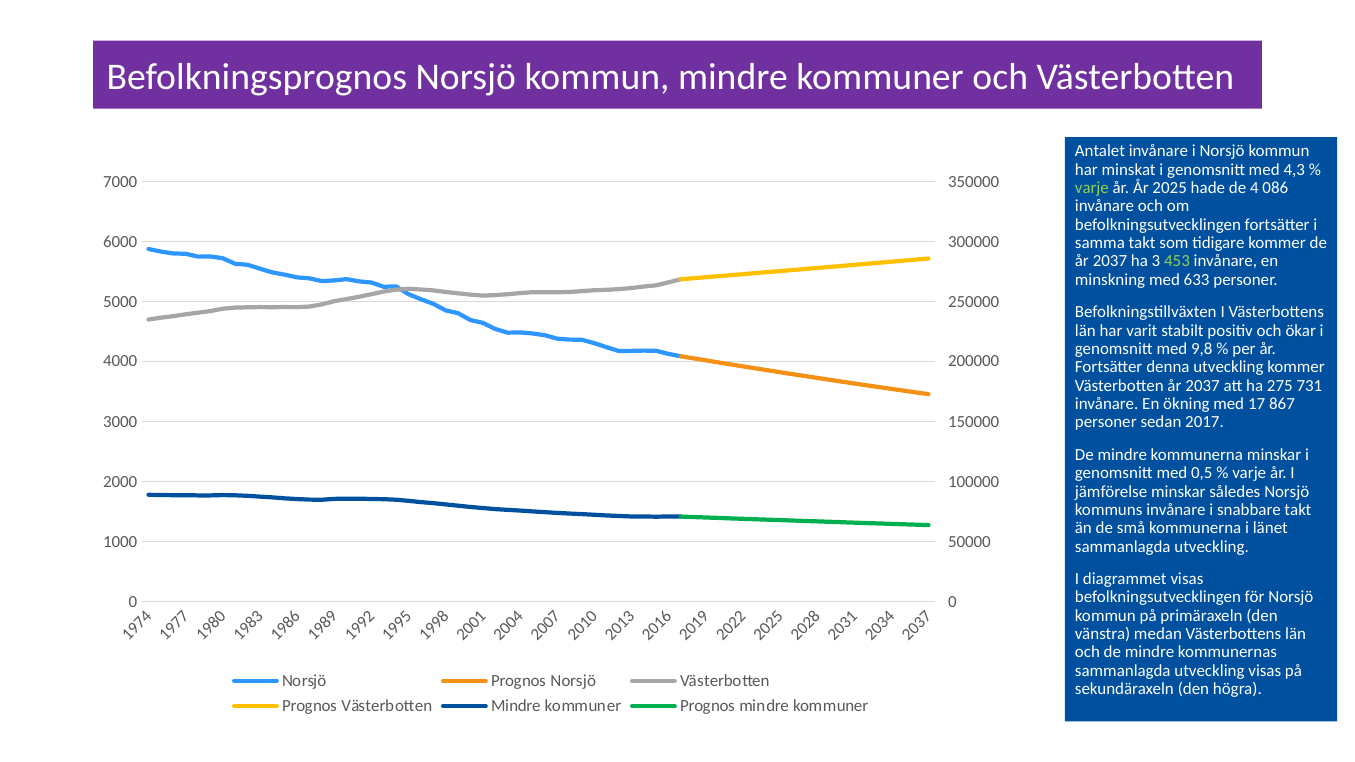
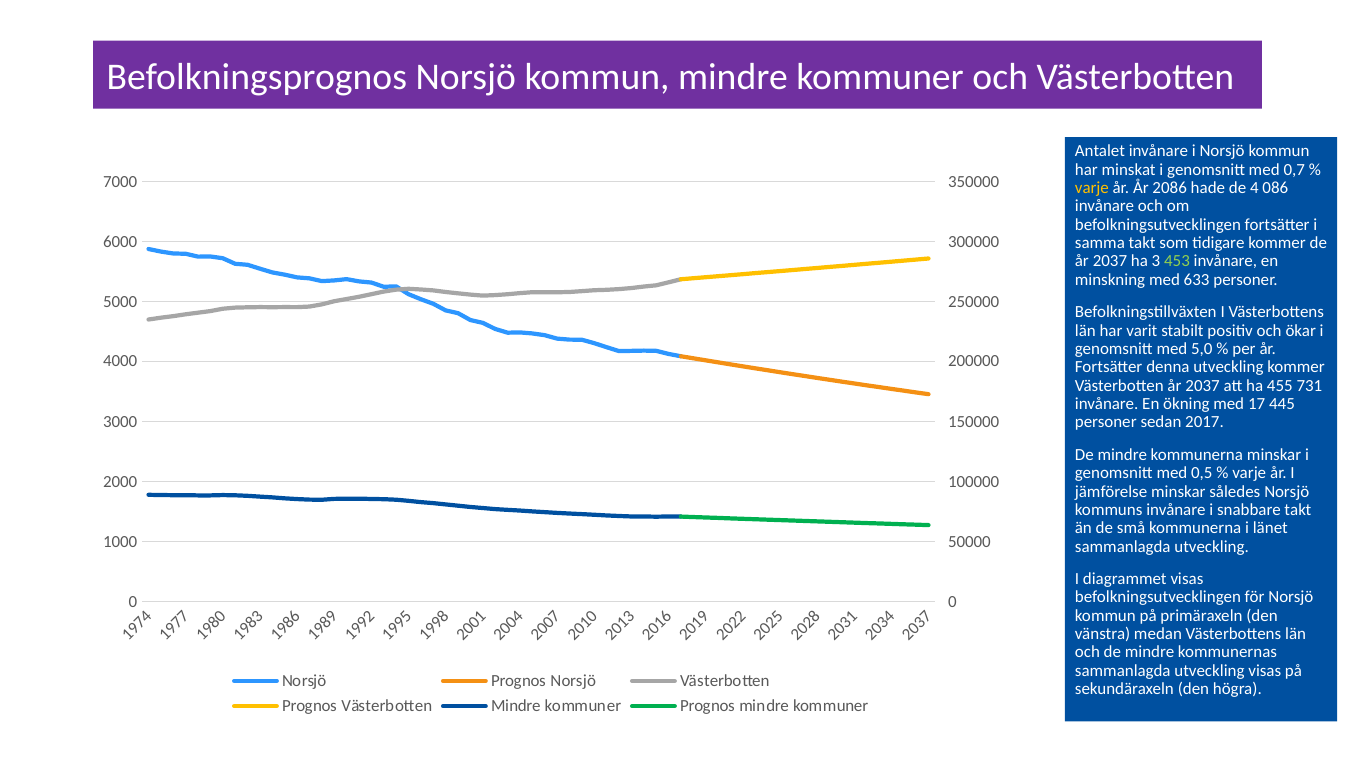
4,3: 4,3 -> 0,7
varje at (1092, 188) colour: light green -> yellow
2025: 2025 -> 2086
9,8: 9,8 -> 5,0
275: 275 -> 455
867: 867 -> 445
